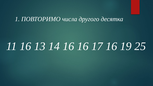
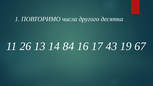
11 16: 16 -> 26
14 16: 16 -> 84
17 16: 16 -> 43
25: 25 -> 67
